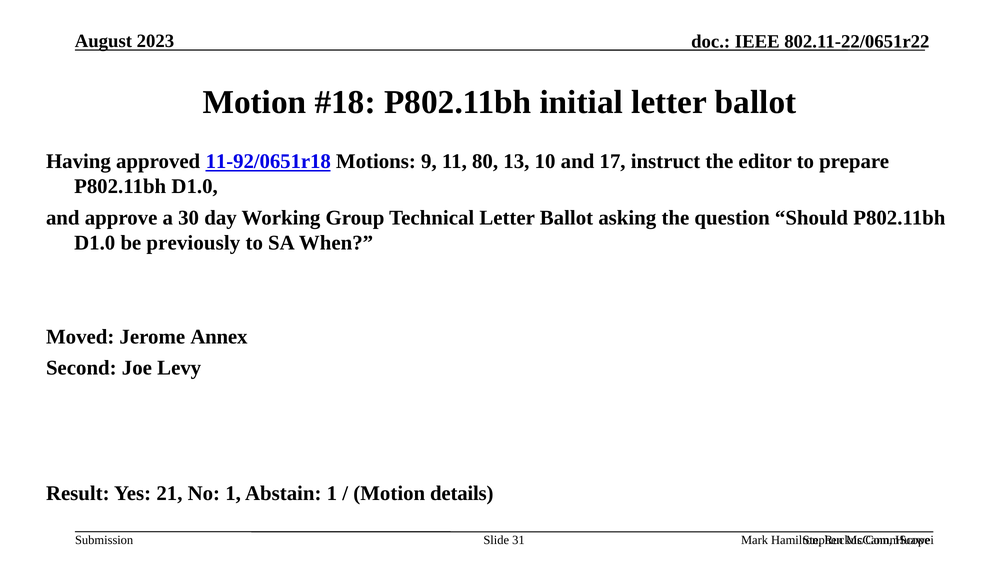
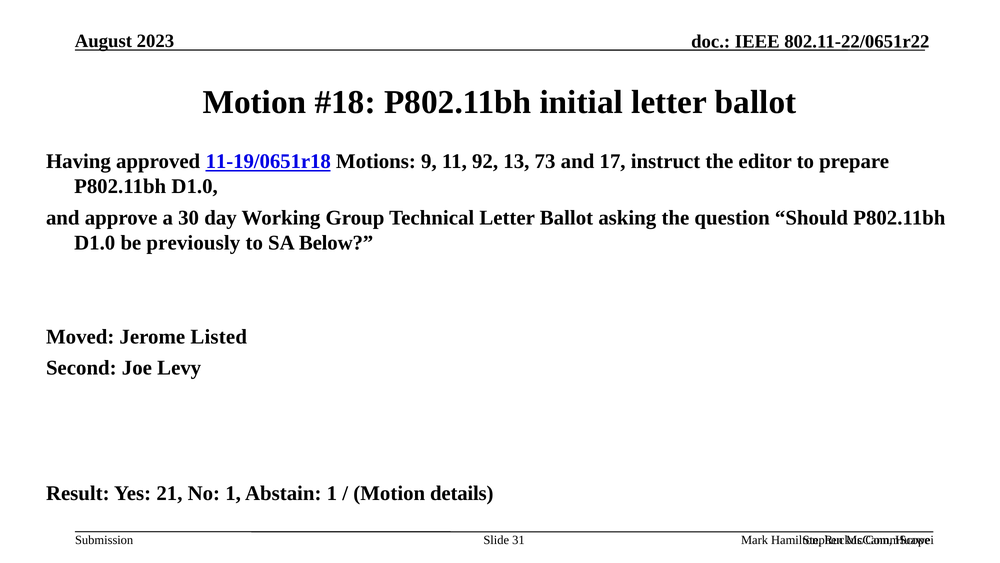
11-92/0651r18: 11-92/0651r18 -> 11-19/0651r18
80: 80 -> 92
10: 10 -> 73
When: When -> Below
Annex: Annex -> Listed
